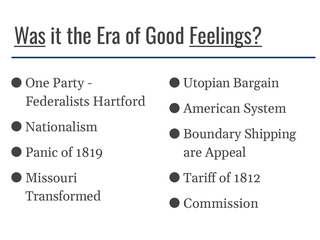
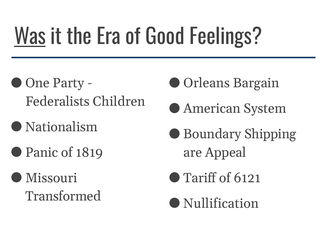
Feelings underline: present -> none
Utopian: Utopian -> Orleans
Hartford: Hartford -> Children
1812: 1812 -> 6121
Commission: Commission -> Nullification
